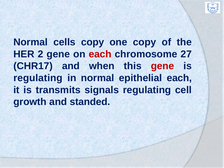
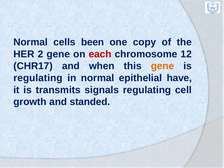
cells copy: copy -> been
27: 27 -> 12
gene at (162, 66) colour: red -> orange
epithelial each: each -> have
